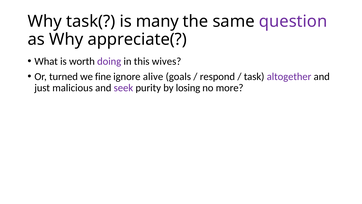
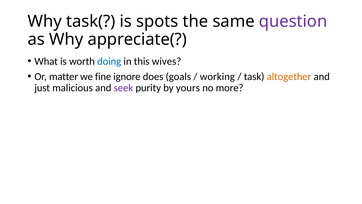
many: many -> spots
doing colour: purple -> blue
turned: turned -> matter
alive: alive -> does
respond: respond -> working
altogether colour: purple -> orange
losing: losing -> yours
